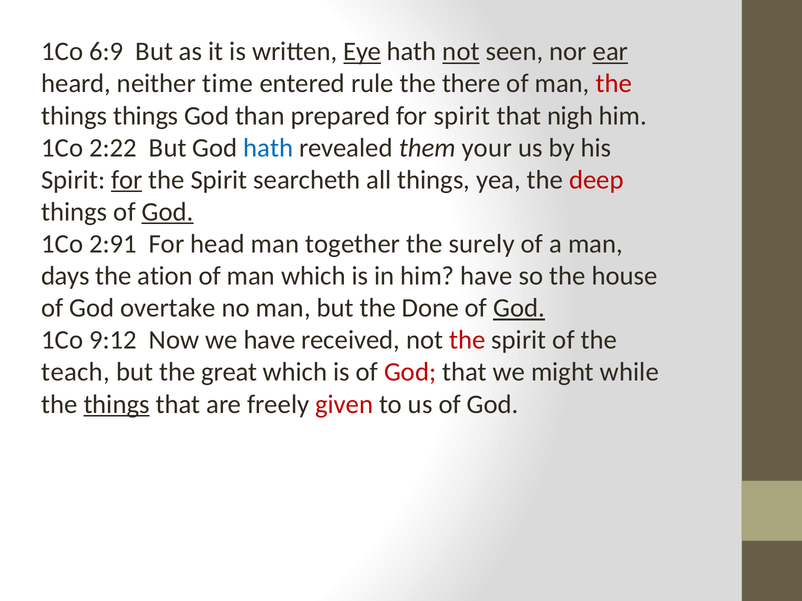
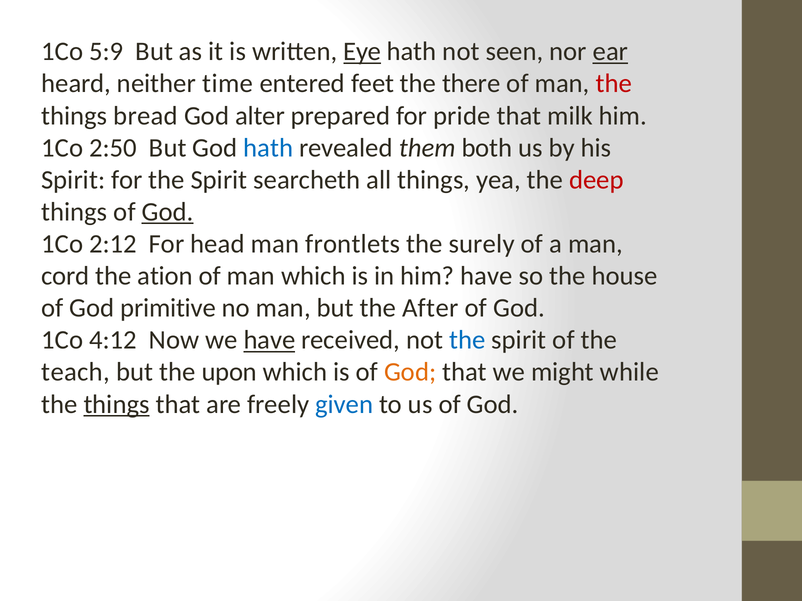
6:9: 6:9 -> 5:9
not at (461, 52) underline: present -> none
rule: rule -> feet
things things: things -> bread
than: than -> alter
for spirit: spirit -> pride
nigh: nigh -> milk
2:22: 2:22 -> 2:50
your: your -> both
for at (127, 180) underline: present -> none
2:91: 2:91 -> 2:12
together: together -> frontlets
days: days -> cord
overtake: overtake -> primitive
Done: Done -> After
God at (519, 308) underline: present -> none
9:12: 9:12 -> 4:12
have at (269, 340) underline: none -> present
the at (467, 340) colour: red -> blue
great: great -> upon
God at (410, 372) colour: red -> orange
given colour: red -> blue
